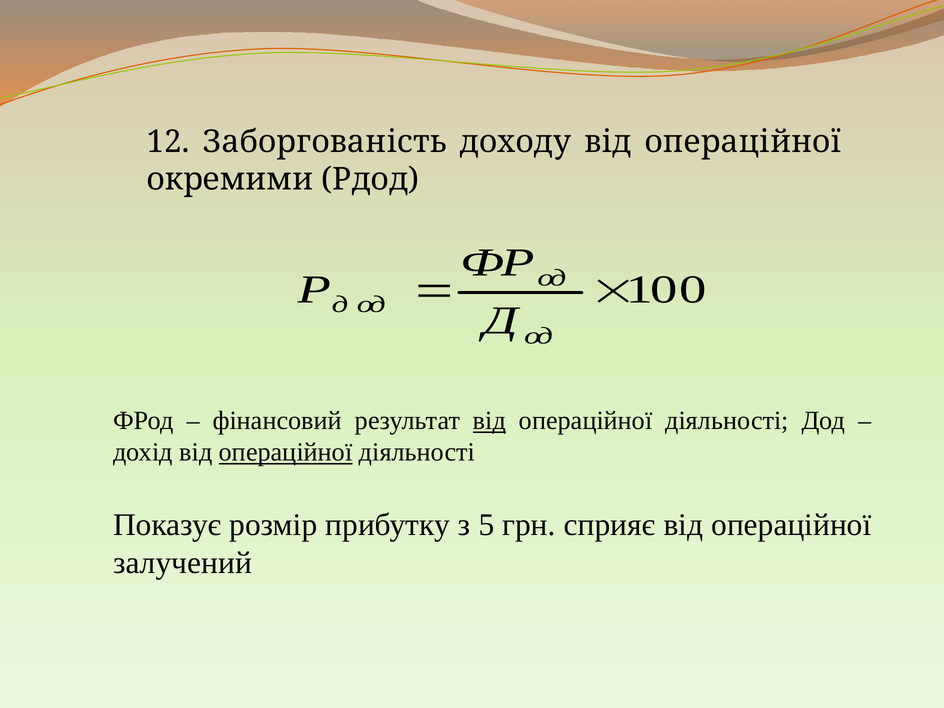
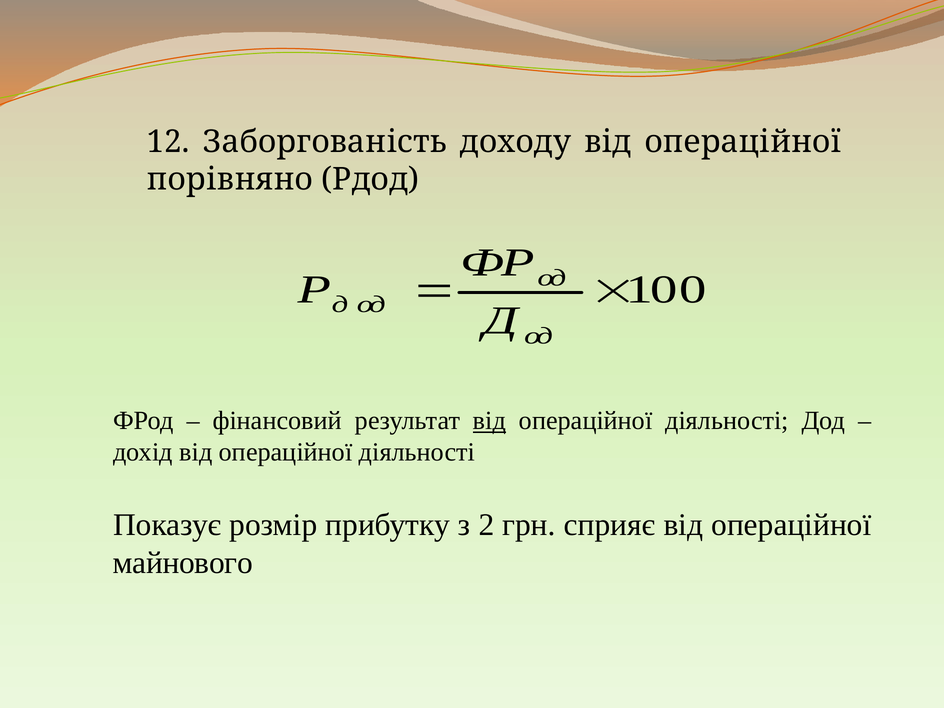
окремими: окремими -> порівняно
операційної at (286, 452) underline: present -> none
5: 5 -> 2
залучений: залучений -> майнового
